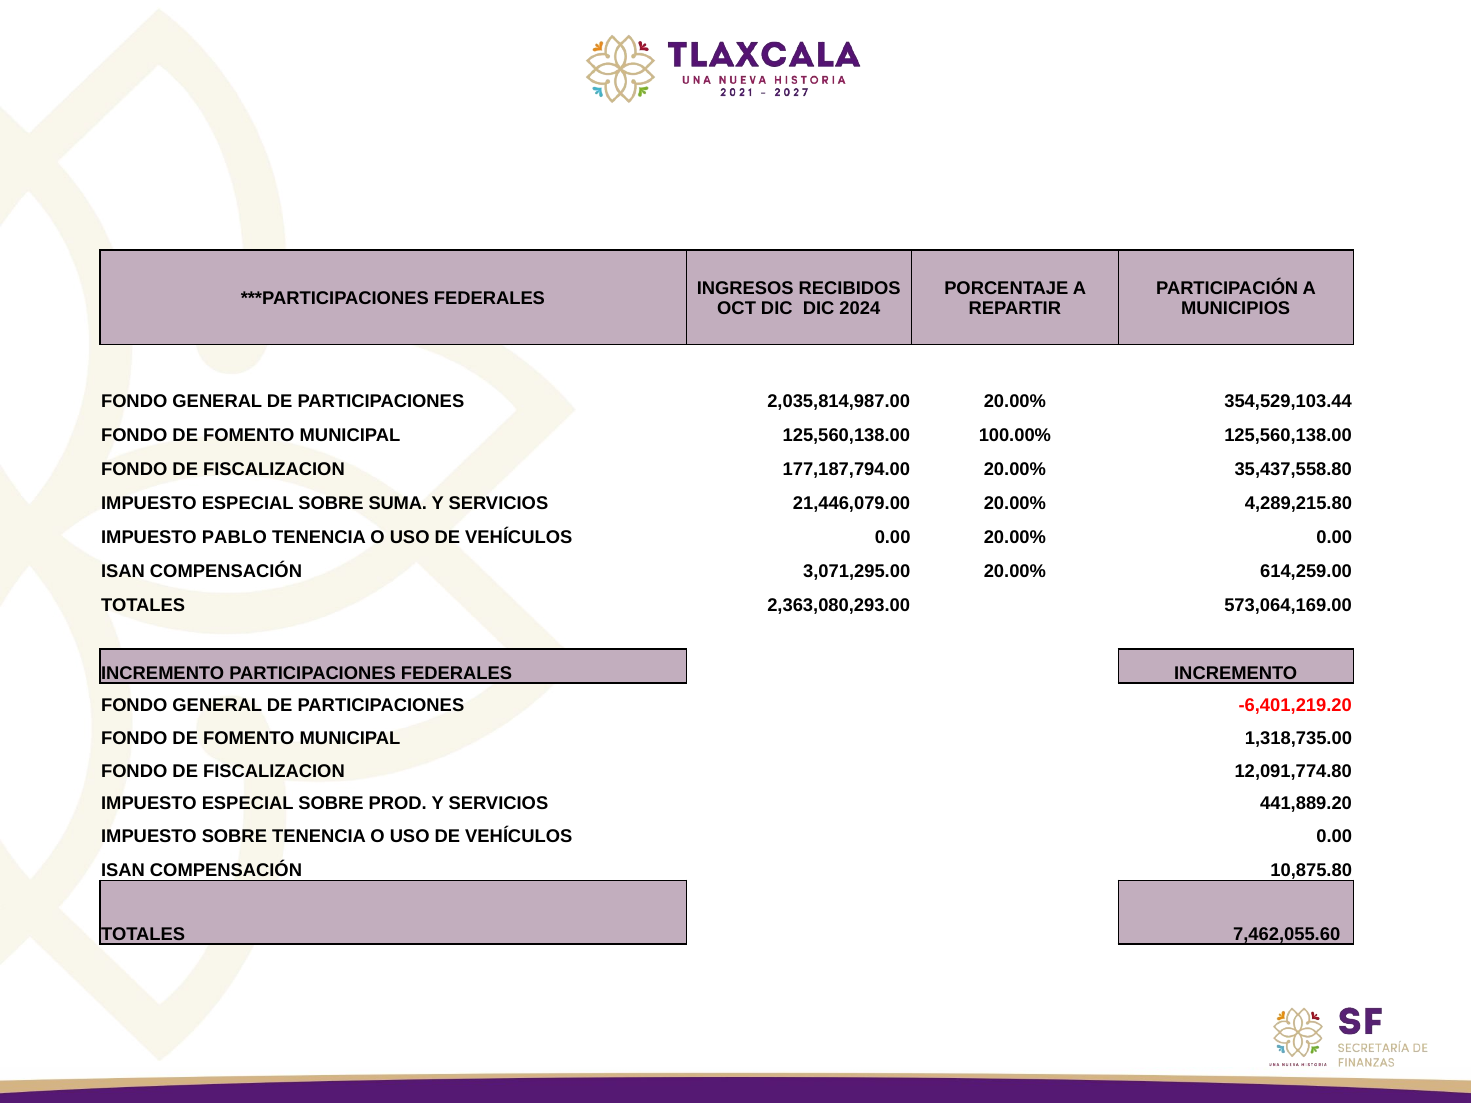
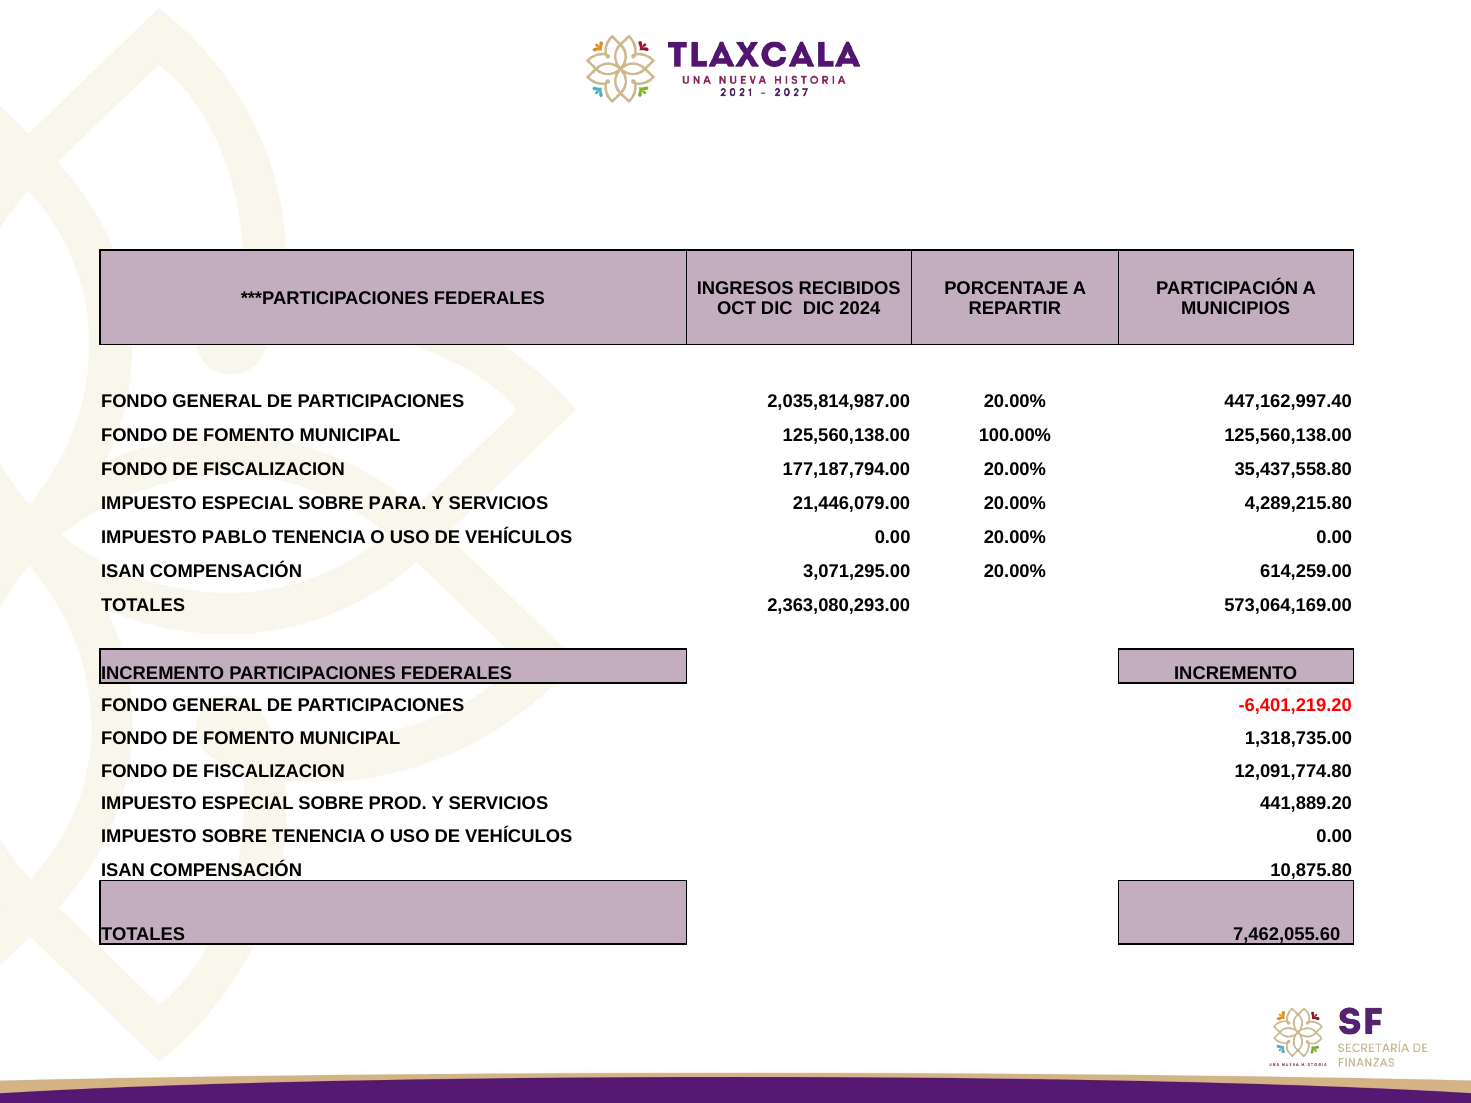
354,529,103.44: 354,529,103.44 -> 447,162,997.40
SUMA: SUMA -> PARA
